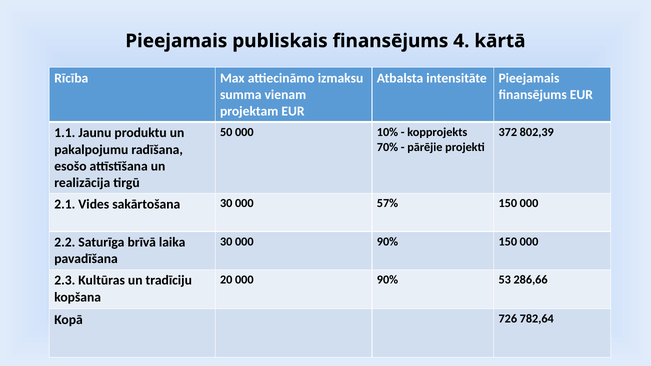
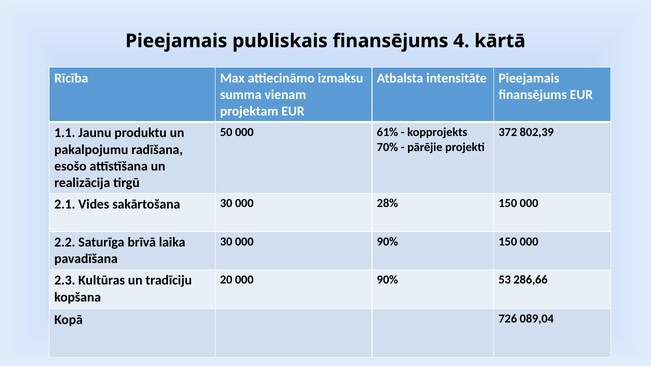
10%: 10% -> 61%
57%: 57% -> 28%
782,64: 782,64 -> 089,04
